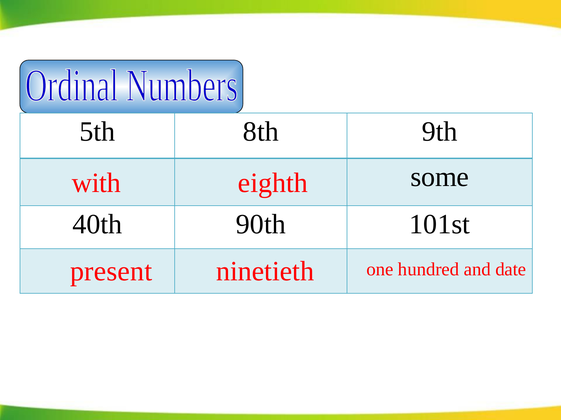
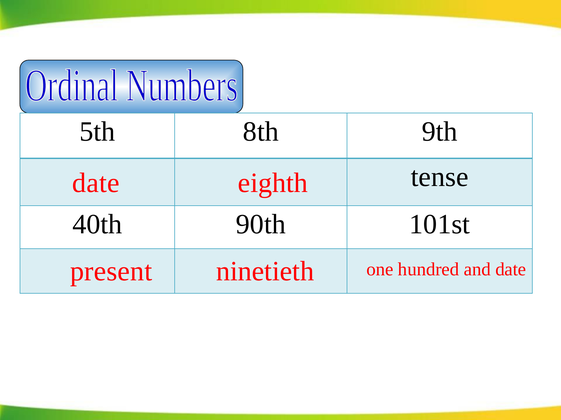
some: some -> tense
with at (96, 183): with -> date
